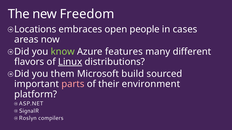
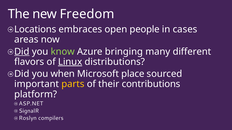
Did at (22, 52) underline: none -> present
features: features -> bringing
them: them -> when
build: build -> place
parts colour: pink -> yellow
environment: environment -> contributions
